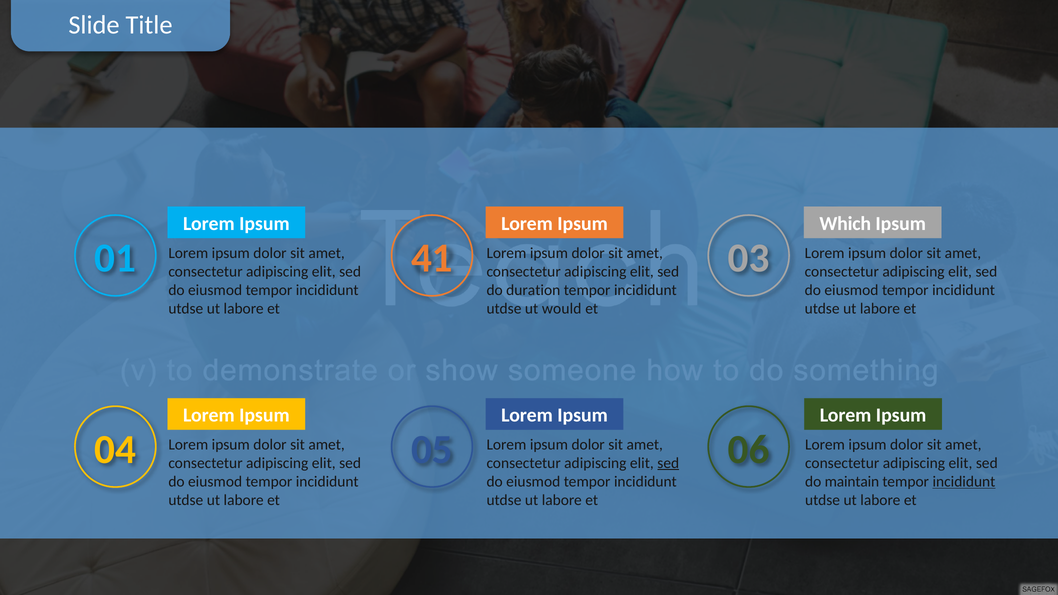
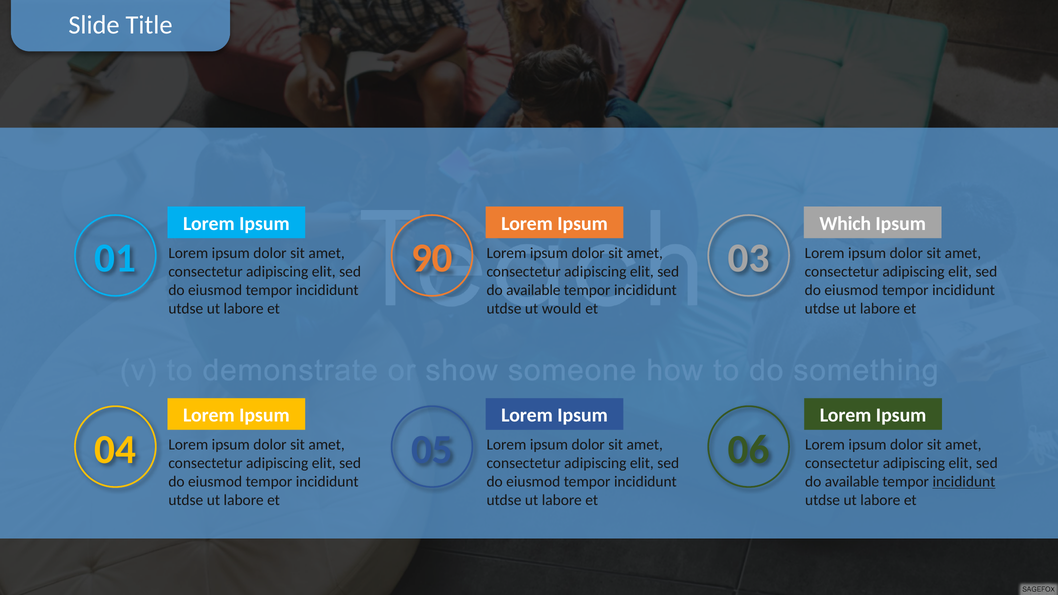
41: 41 -> 90
duration at (533, 290): duration -> available
sed at (668, 463) underline: present -> none
maintain at (852, 482): maintain -> available
